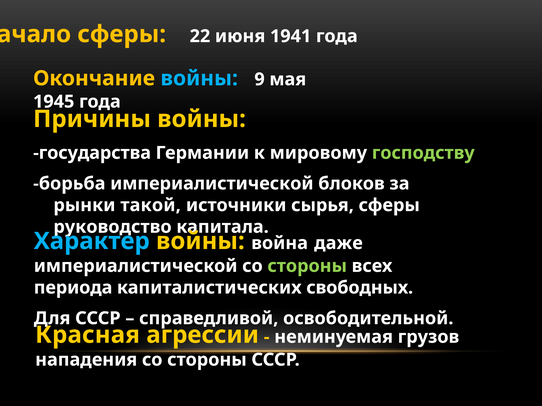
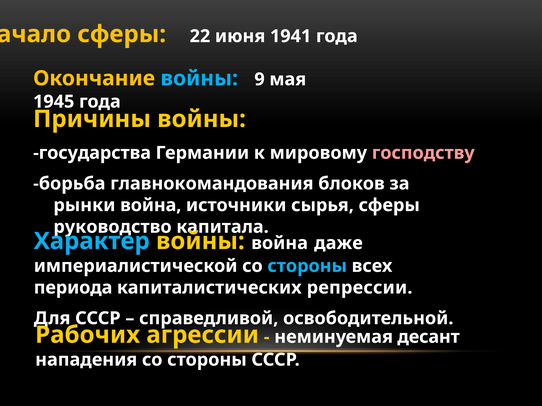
господству colour: light green -> pink
борьба империалистической: империалистической -> главнокомандования
рынки такой: такой -> война
стороны at (307, 266) colour: light green -> light blue
свободных: свободных -> репрессии
Красная: Красная -> Рабочих
грузов: грузов -> десант
